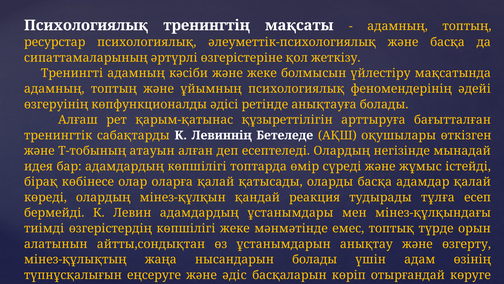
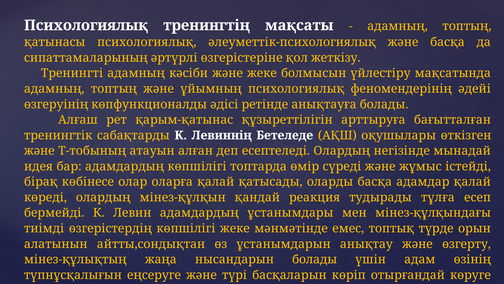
ресурстар: ресурстар -> қатынасы
әдіс: әдіс -> түрі
